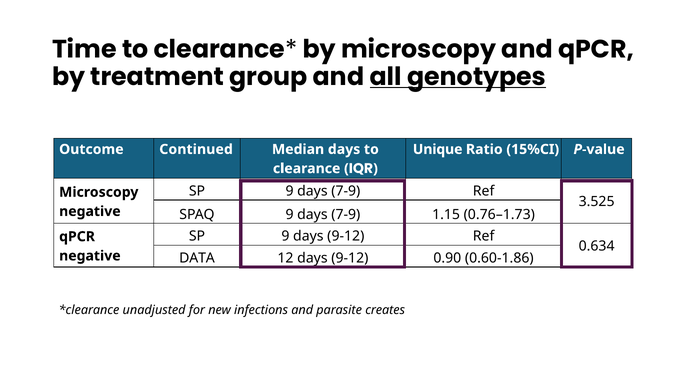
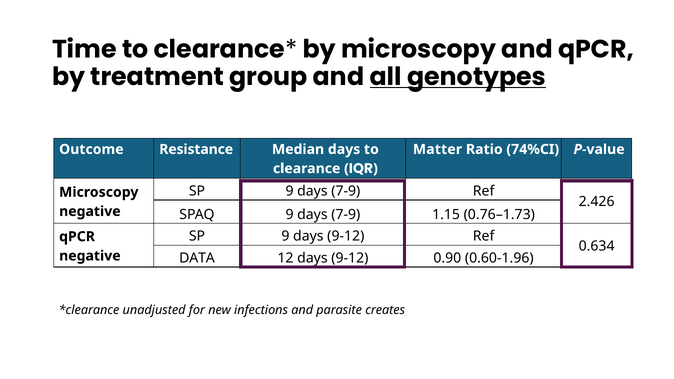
Continued: Continued -> Resistance
Unique: Unique -> Matter
15%CI: 15%CI -> 74%CI
3.525: 3.525 -> 2.426
0.60-1.86: 0.60-1.86 -> 0.60-1.96
